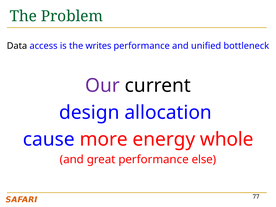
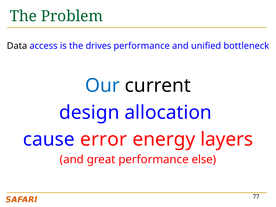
writes: writes -> drives
Our colour: purple -> blue
more: more -> error
whole: whole -> layers
